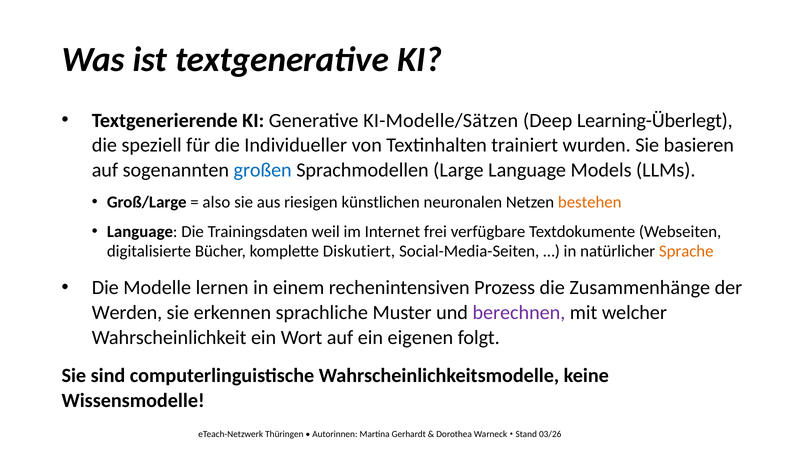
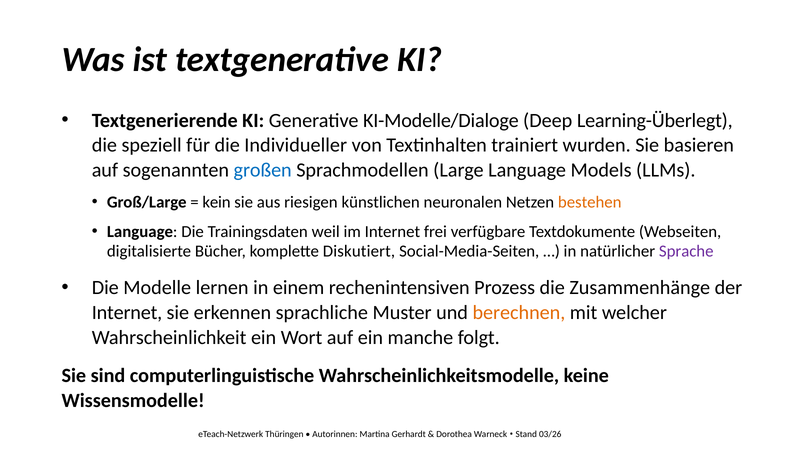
KI-Modelle/Sätzen: KI-Modelle/Sätzen -> KI-Modelle/Dialoge
also: also -> kein
Sprache colour: orange -> purple
Werden at (127, 312): Werden -> Internet
berechnen colour: purple -> orange
eigenen: eigenen -> manche
